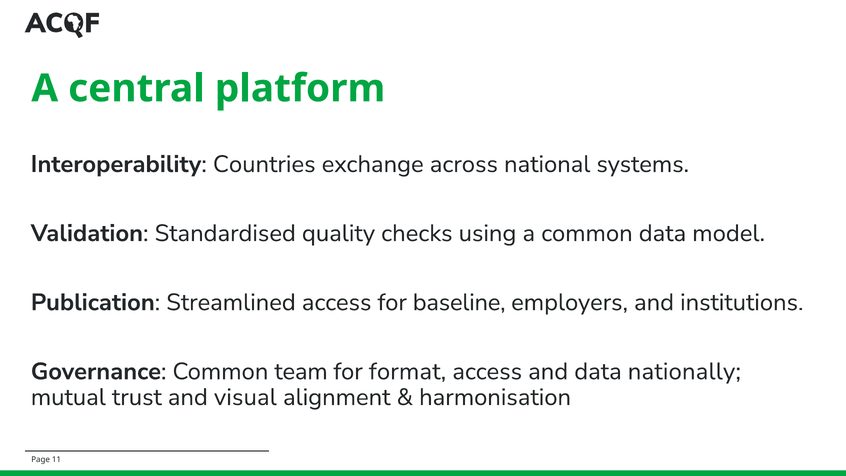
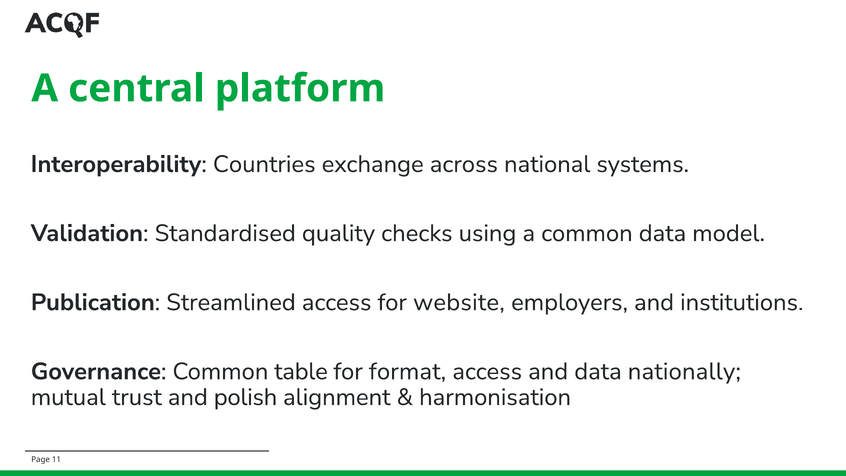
baseline: baseline -> website
team: team -> table
visual: visual -> polish
